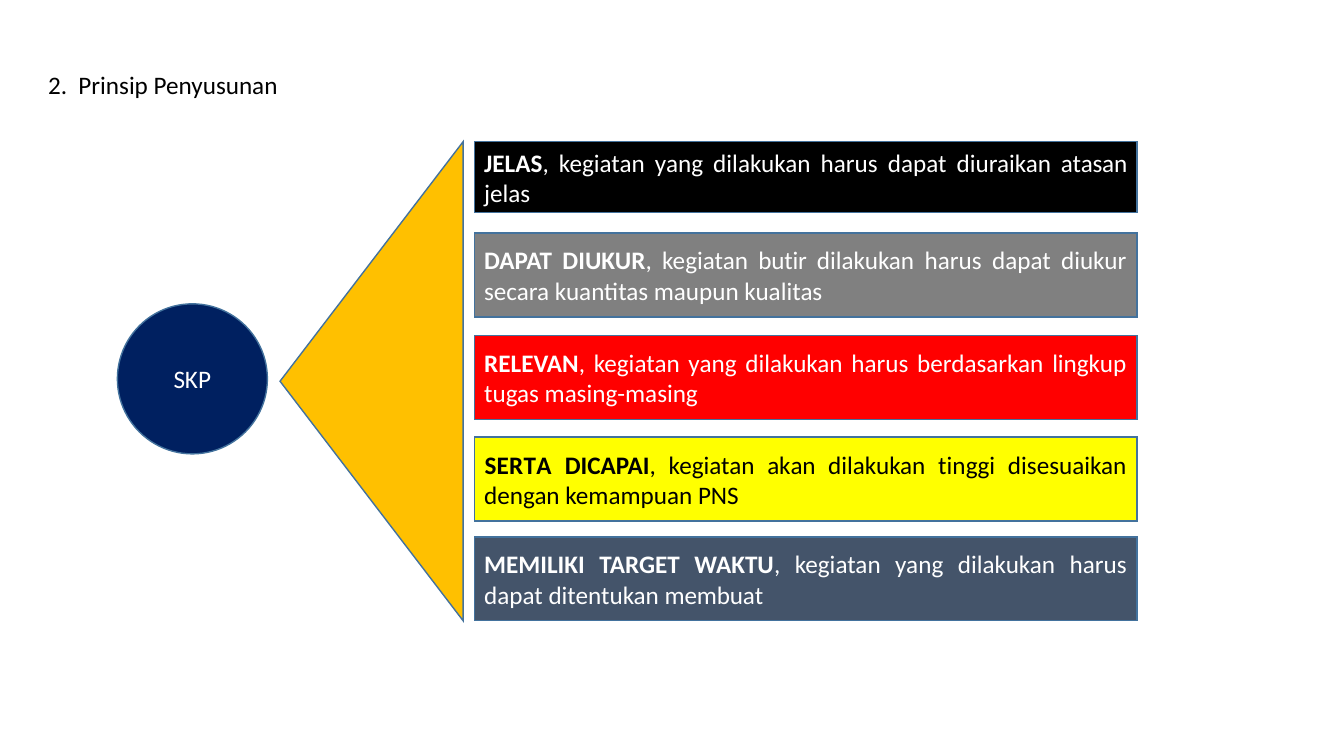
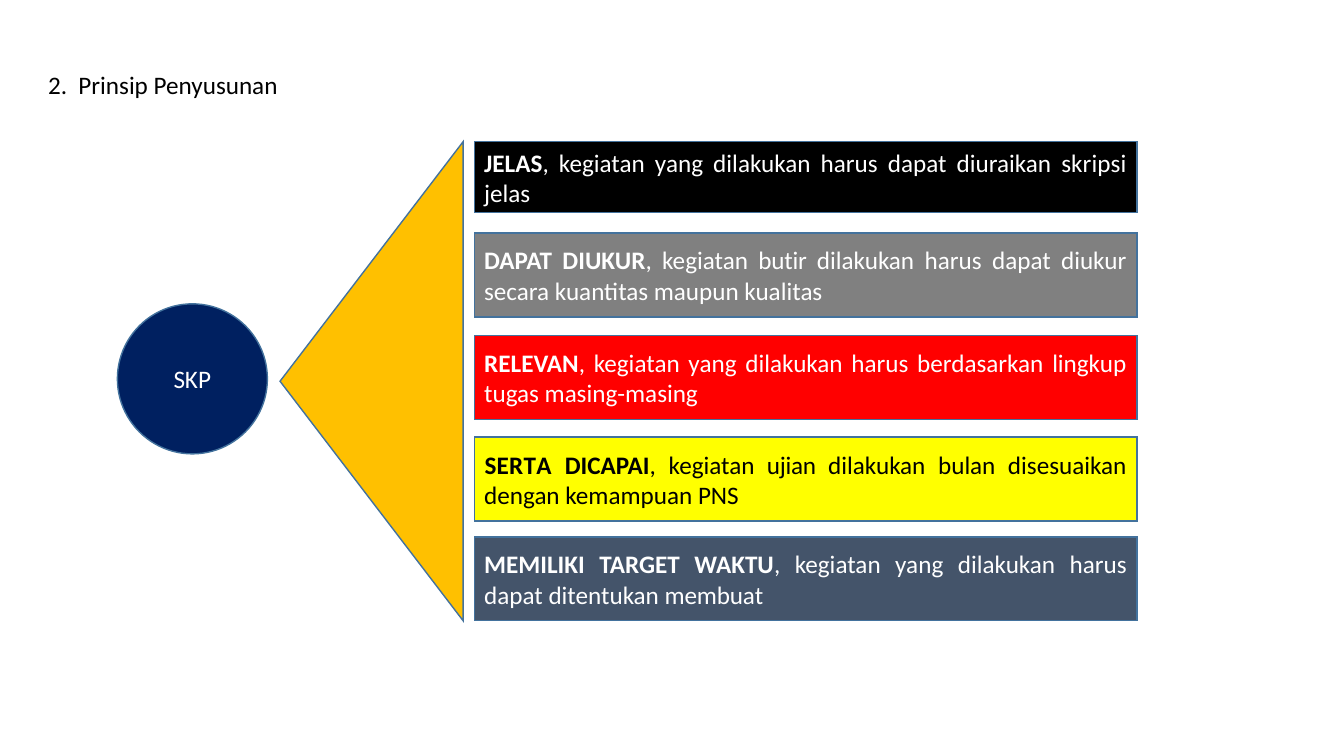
atasan: atasan -> skripsi
akan: akan -> ujian
tinggi: tinggi -> bulan
